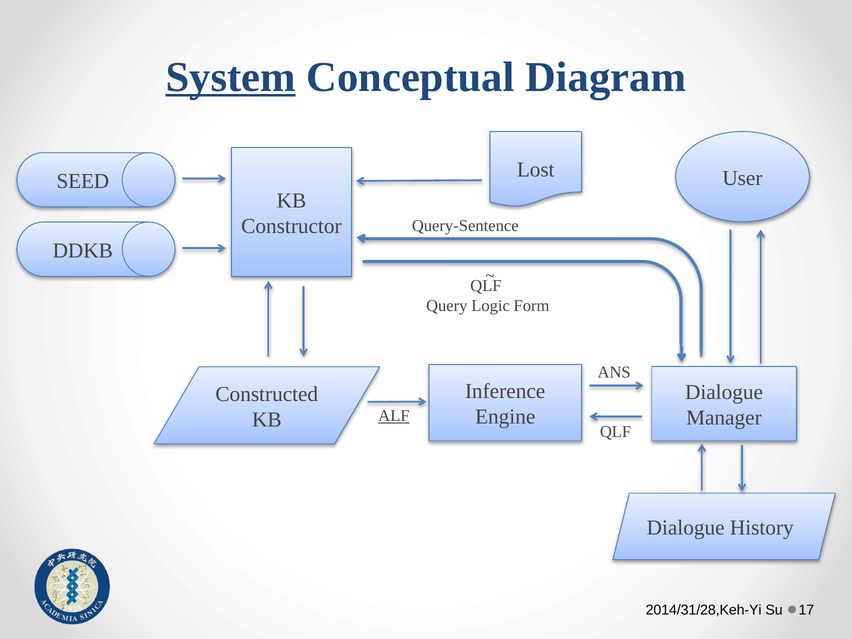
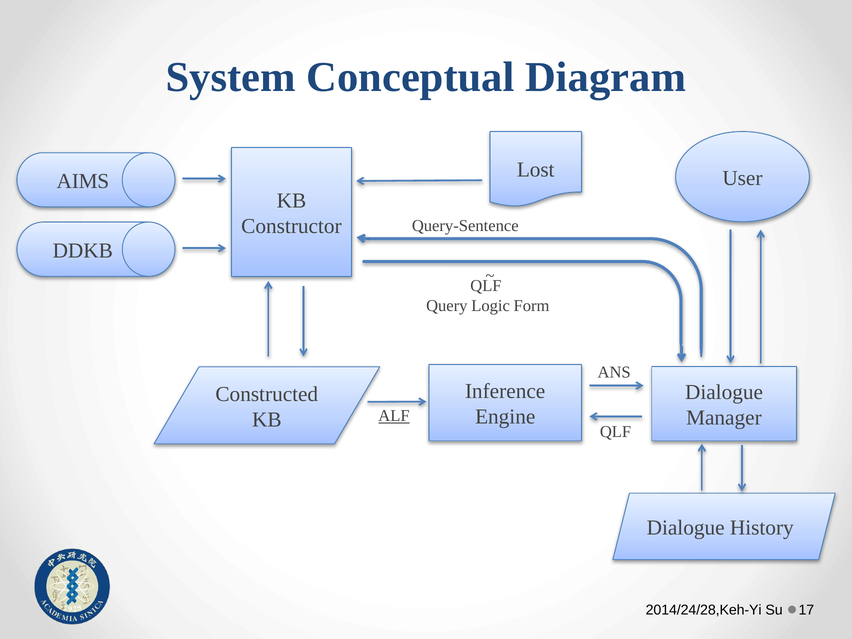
System underline: present -> none
SEED: SEED -> AIMS
2014/31/28,Keh-Yi: 2014/31/28,Keh-Yi -> 2014/24/28,Keh-Yi
